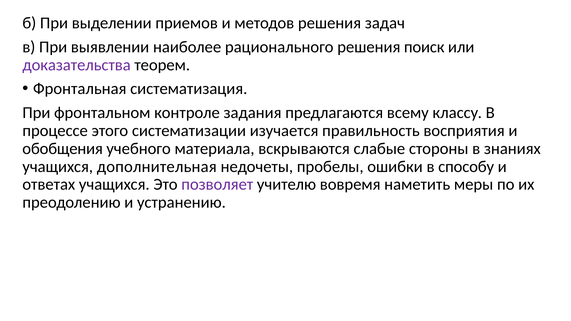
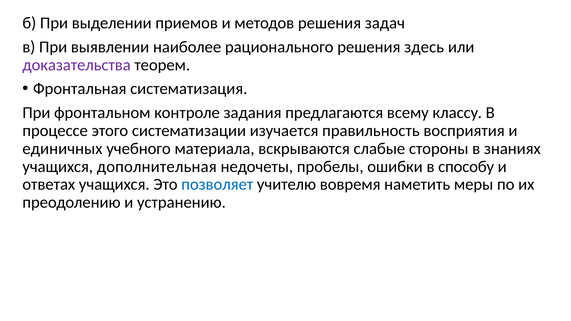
поиск: поиск -> здесь
обобщения: обобщения -> единичных
позволяет colour: purple -> blue
